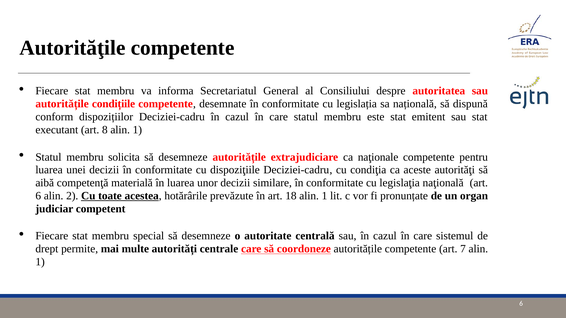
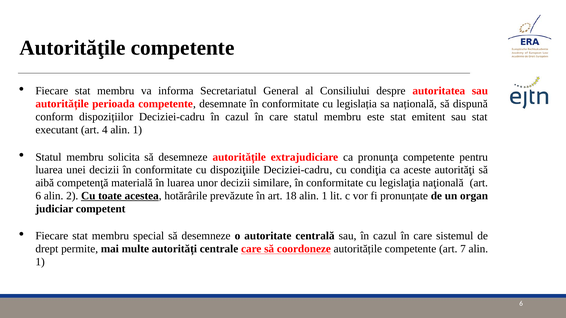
condițiile: condițiile -> perioada
8: 8 -> 4
naţionale: naţionale -> pronunţa
